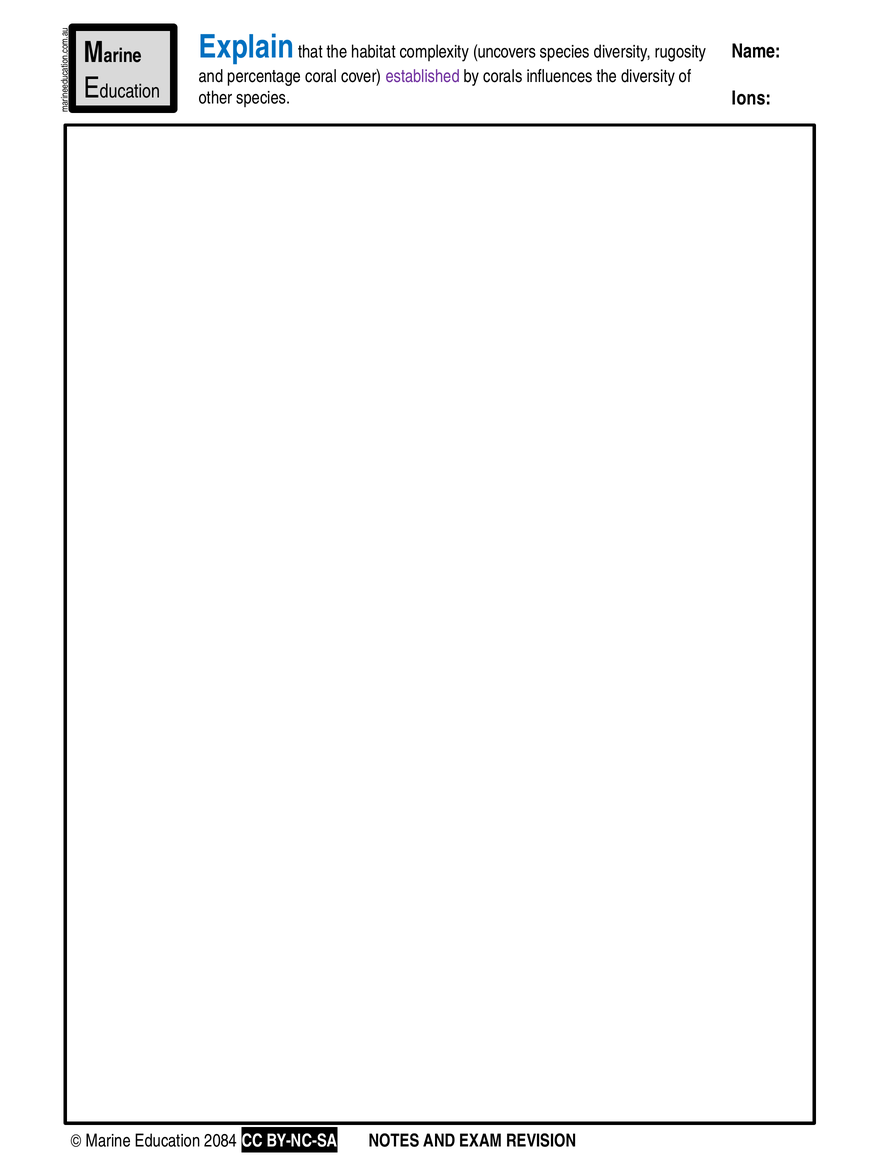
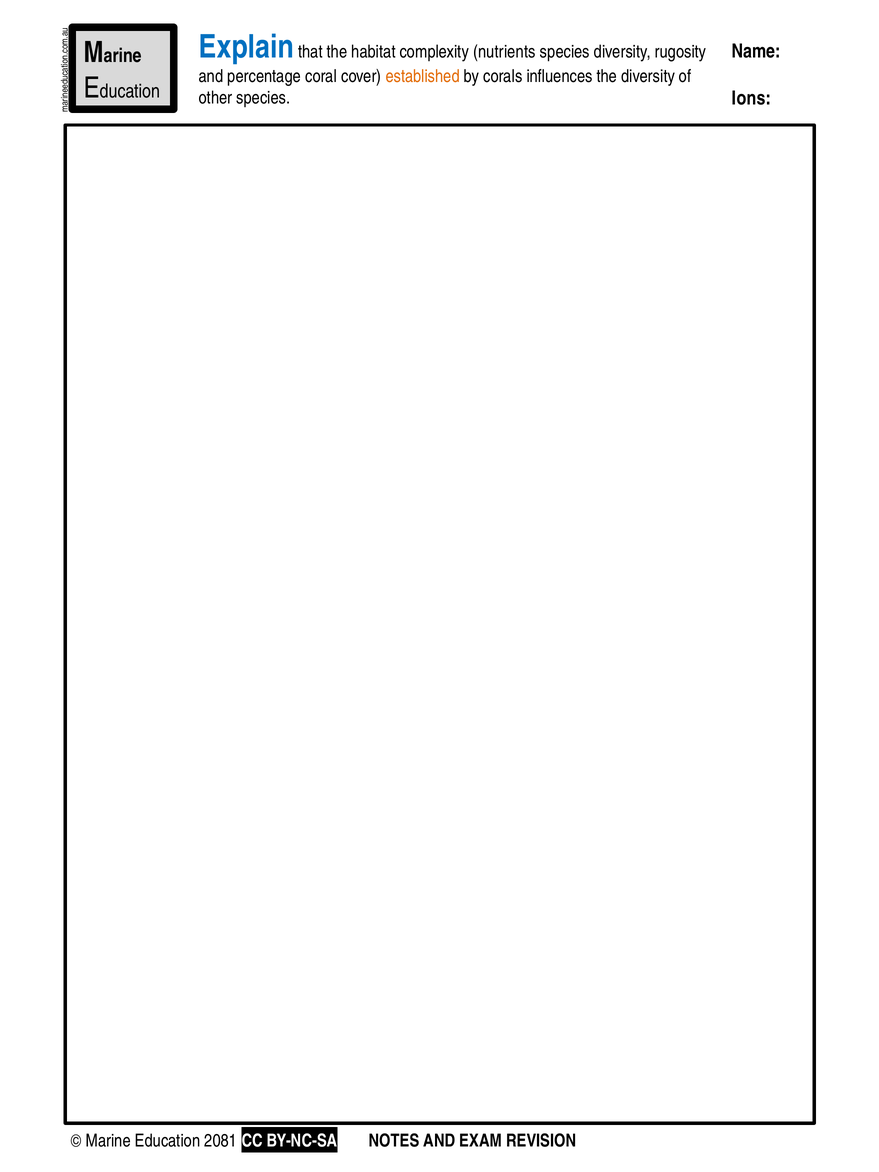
uncovers: uncovers -> nutrients
established colour: purple -> orange
2084: 2084 -> 2081
